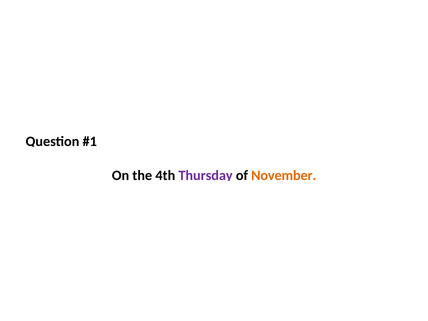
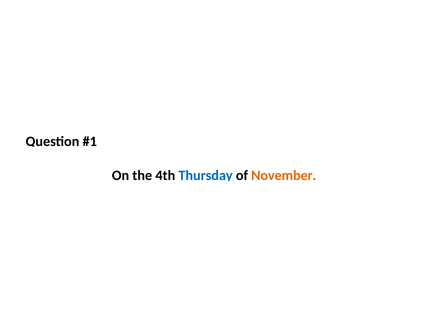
Thursday colour: purple -> blue
